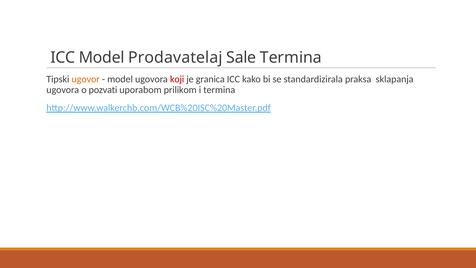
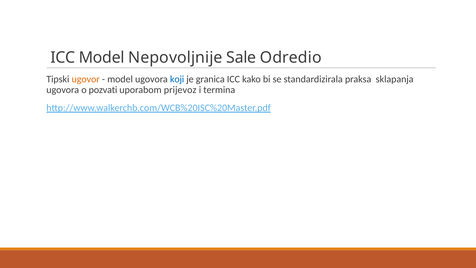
Prodavatelaj: Prodavatelaj -> Nepovoljnije
Sale Termina: Termina -> Odredio
koji colour: red -> blue
prilikom: prilikom -> prijevoz
